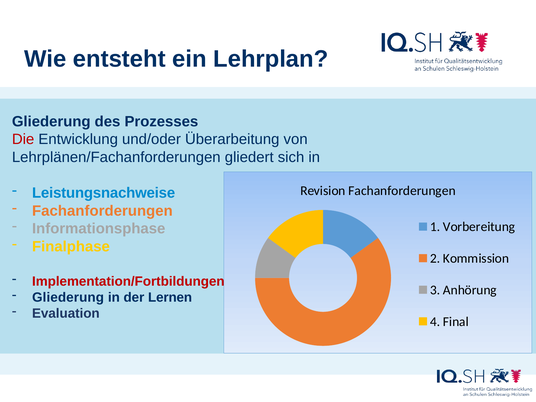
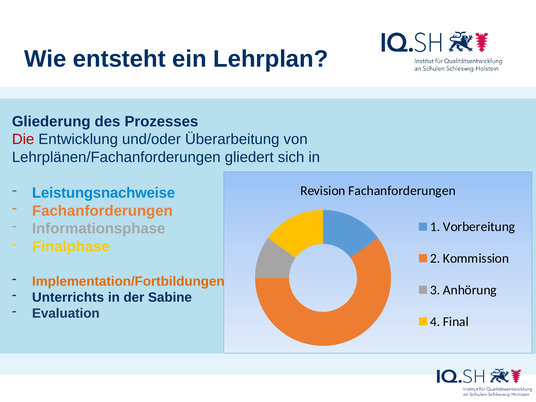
Implementation/Fortbildungen colour: red -> orange
Gliederung at (68, 297): Gliederung -> Unterrichts
Lernen: Lernen -> Sabine
